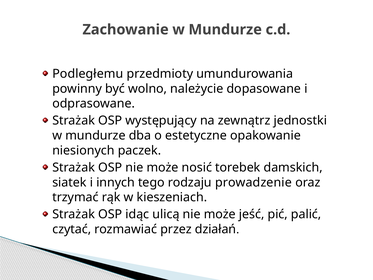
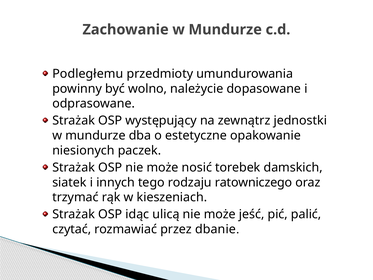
prowadzenie: prowadzenie -> ratowniczego
działań: działań -> dbanie
